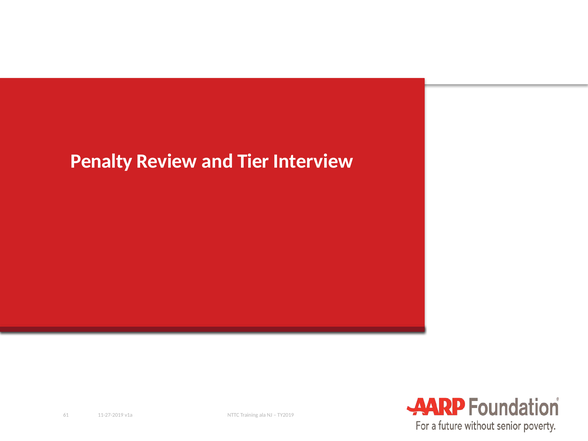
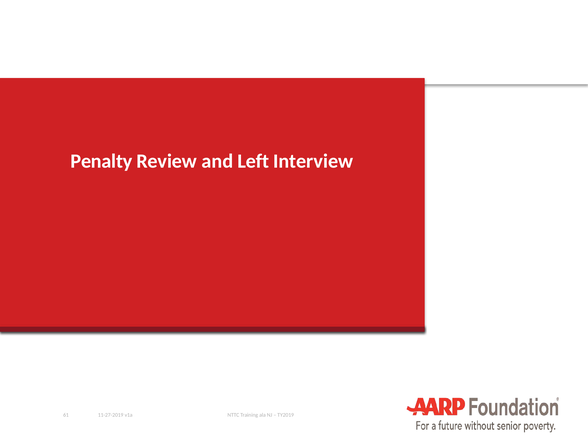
Tier: Tier -> Left
